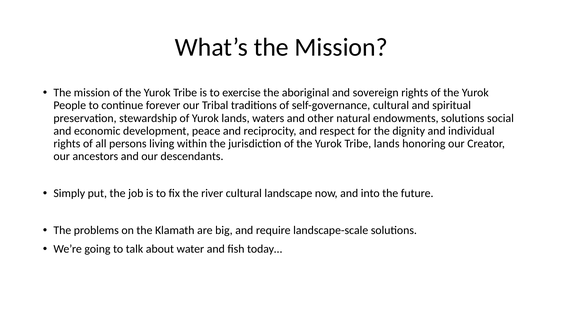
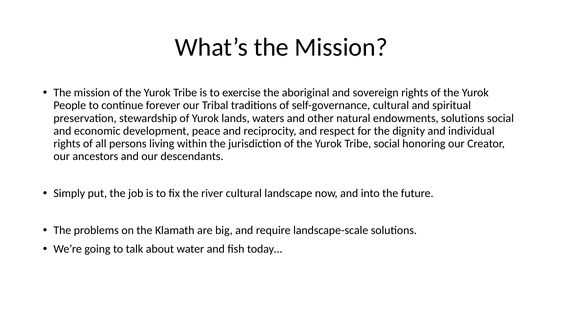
Tribe lands: lands -> social
